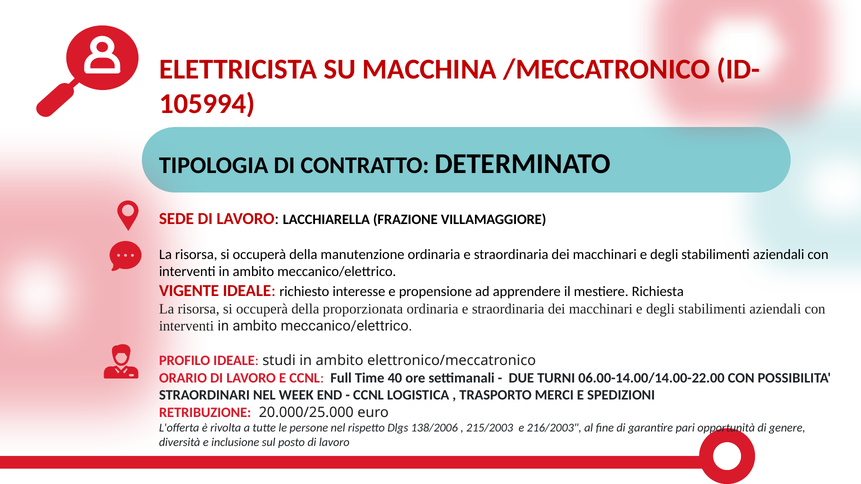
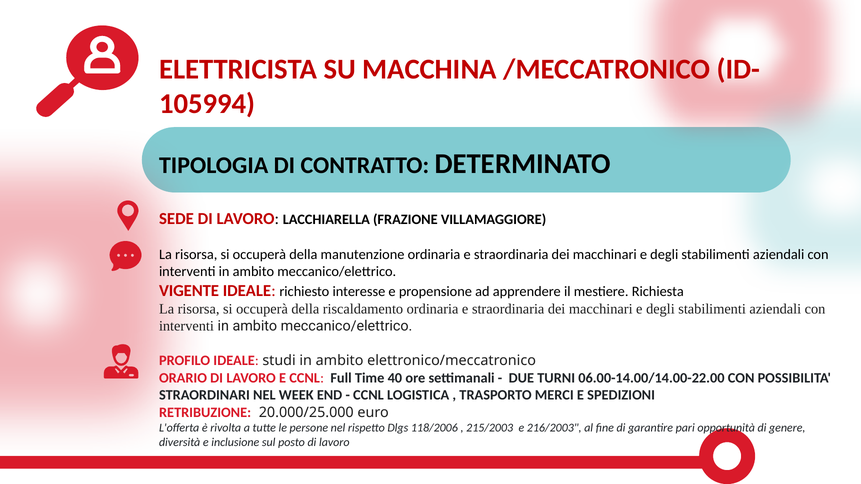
proporzionata: proporzionata -> riscaldamento
138/2006: 138/2006 -> 118/2006
